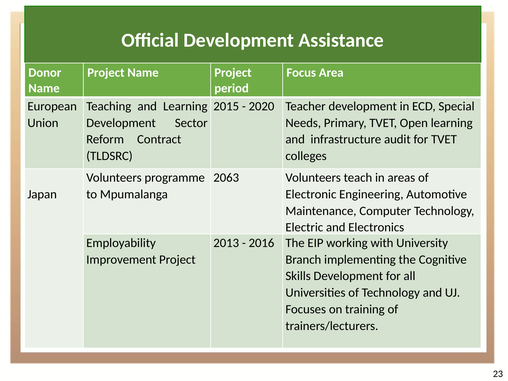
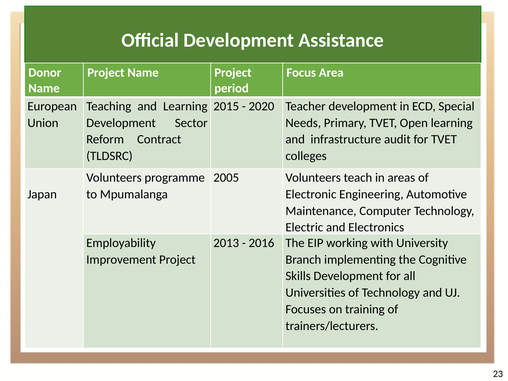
2063: 2063 -> 2005
